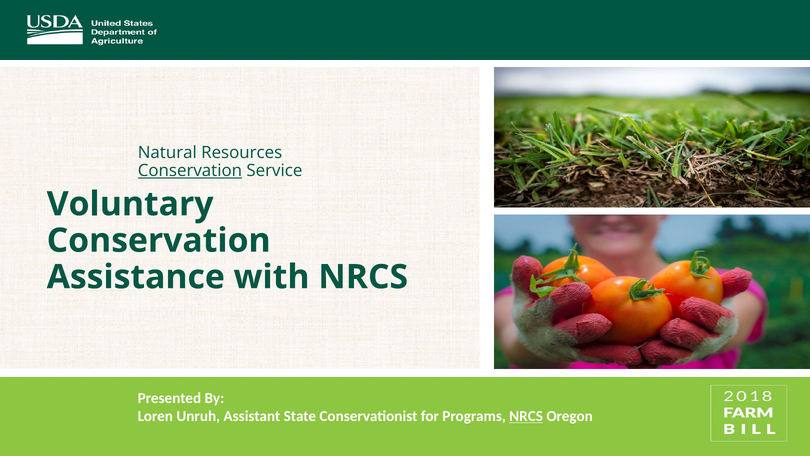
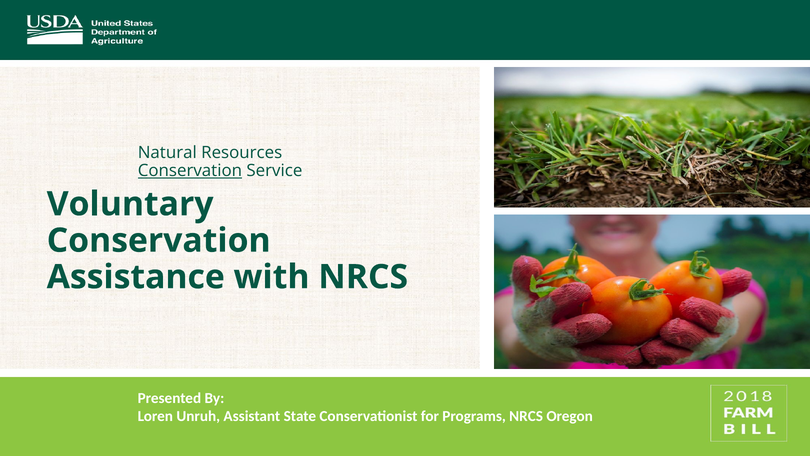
NRCS at (526, 416) underline: present -> none
